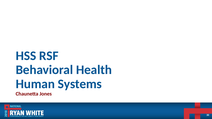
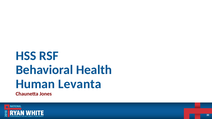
Systems: Systems -> Levanta
